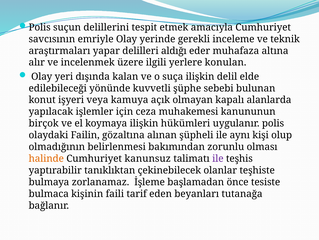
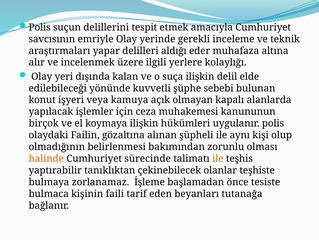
konulan: konulan -> kolaylığı
kanunsuz: kanunsuz -> sürecinde
ile at (218, 158) colour: purple -> orange
